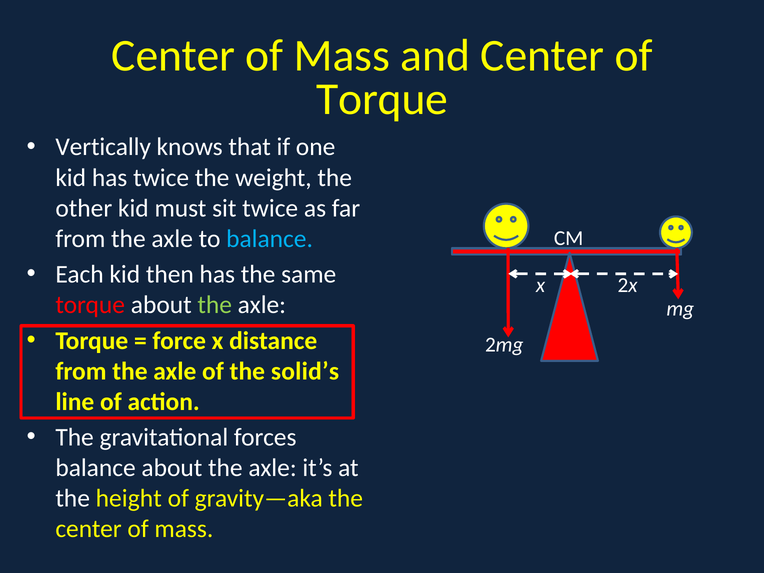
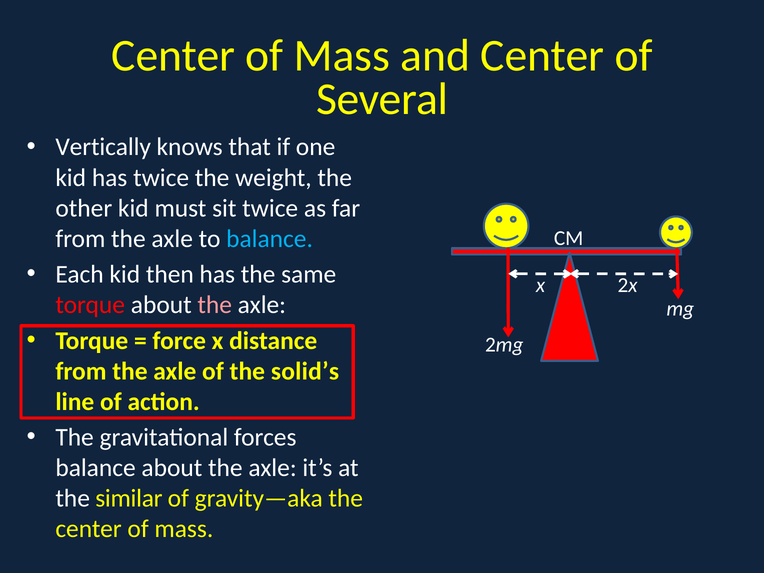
Torque at (382, 99): Torque -> Several
the at (215, 305) colour: light green -> pink
height: height -> similar
